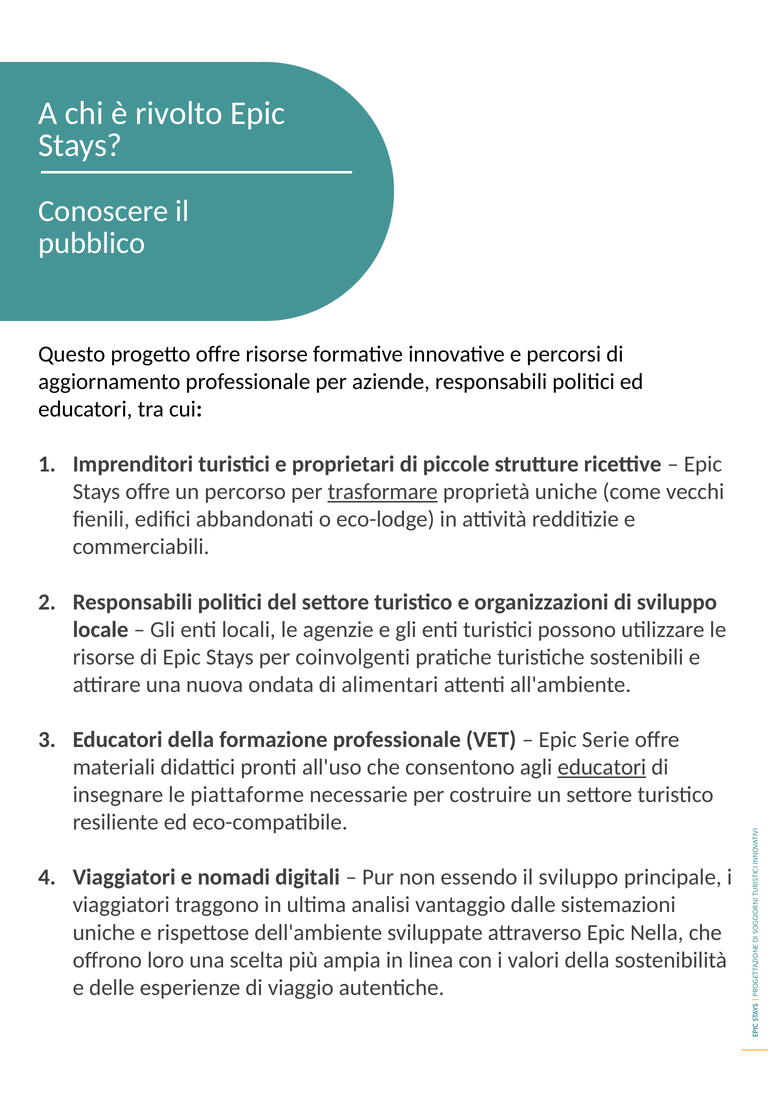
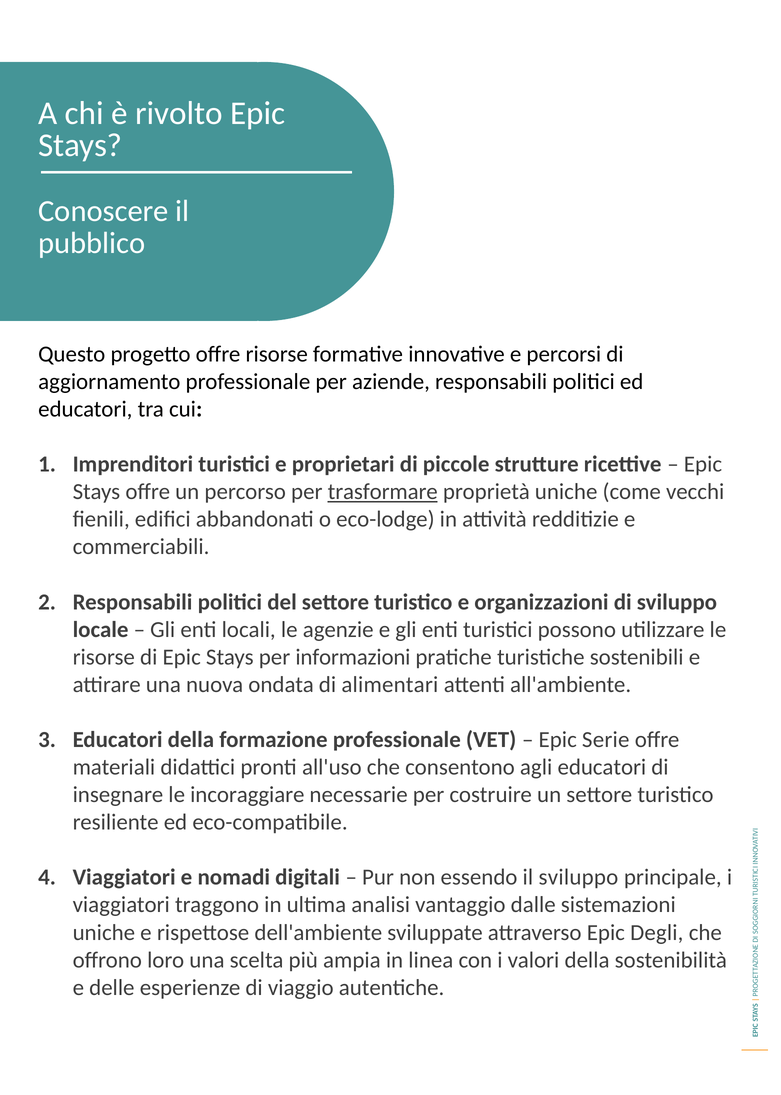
coinvolgenti: coinvolgenti -> informazioni
educatori at (602, 768) underline: present -> none
piattaforme: piattaforme -> incoraggiare
Nella: Nella -> Degli
